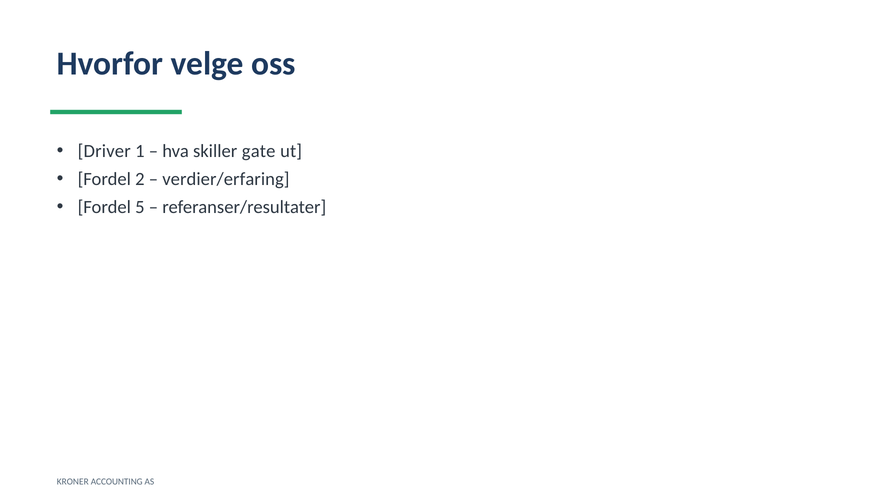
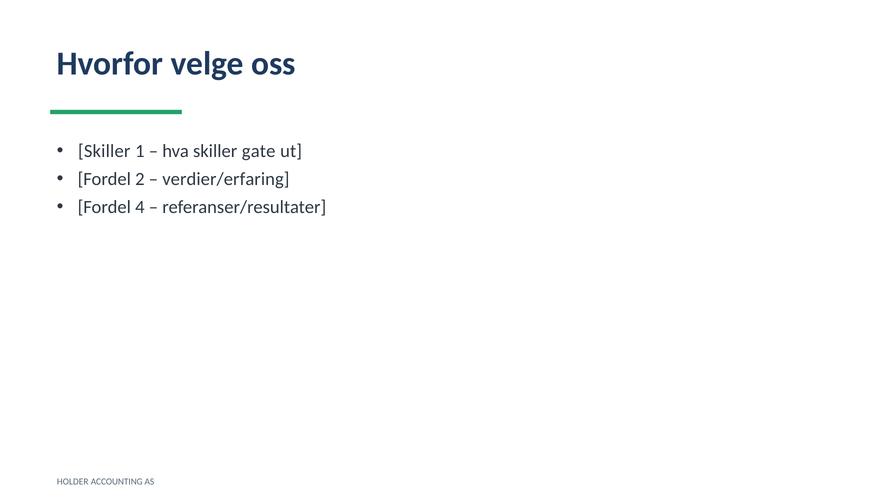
Driver at (104, 151): Driver -> Skiller
5: 5 -> 4
KRONER: KRONER -> HOLDER
